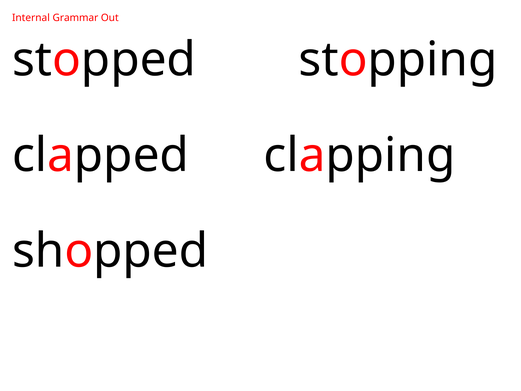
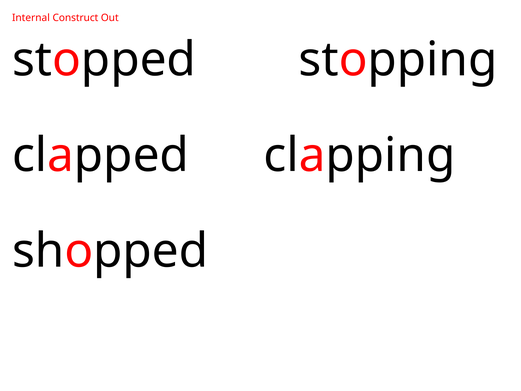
Grammar: Grammar -> Construct
